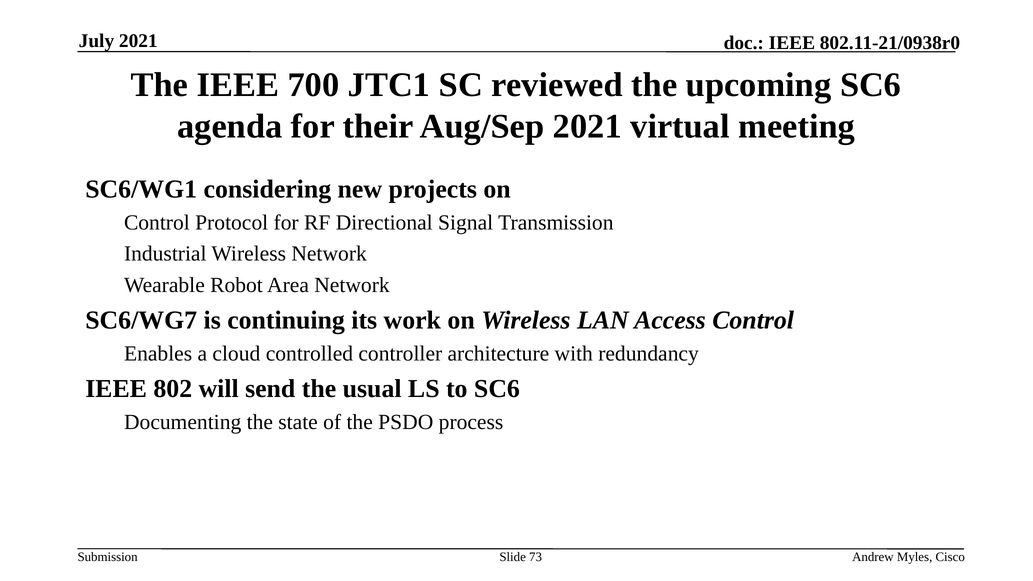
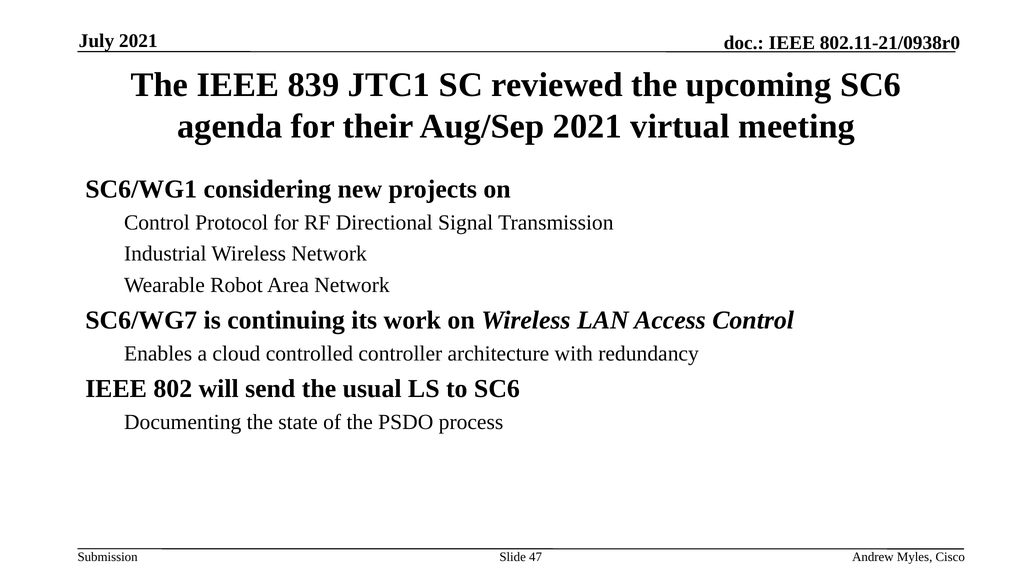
700: 700 -> 839
73: 73 -> 47
